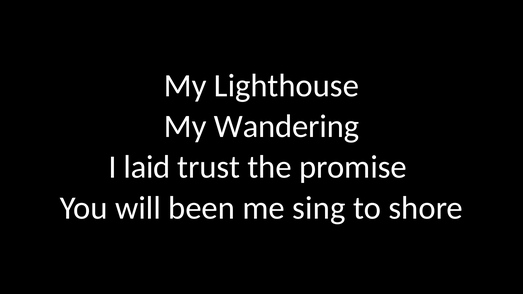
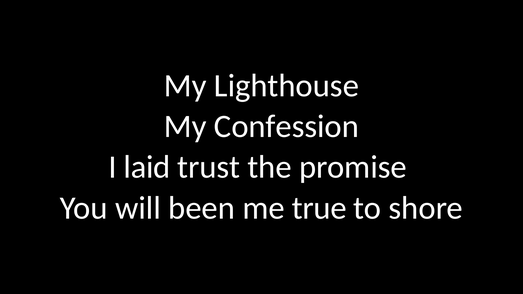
Wandering: Wandering -> Confession
sing: sing -> true
